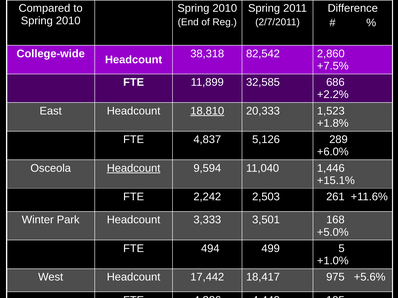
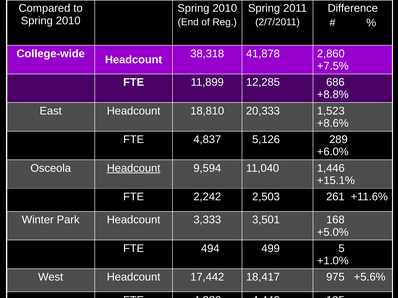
82,542: 82,542 -> 41,878
32,585: 32,585 -> 12,285
+2.2%: +2.2% -> +8.8%
18,810 underline: present -> none
+1.8%: +1.8% -> +8.6%
